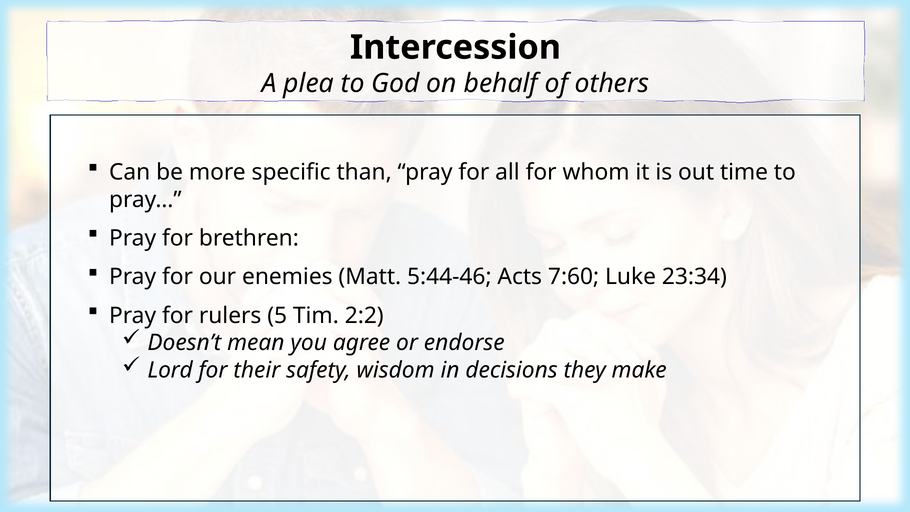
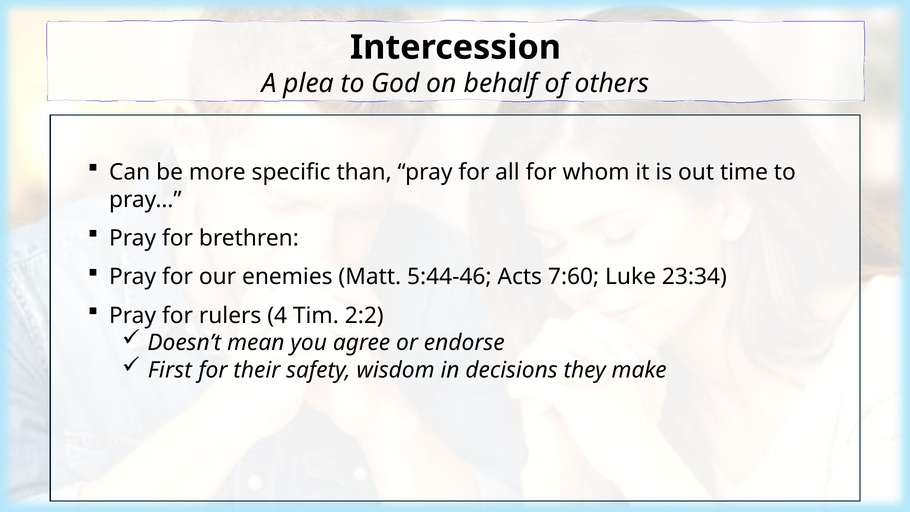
5: 5 -> 4
Lord: Lord -> First
